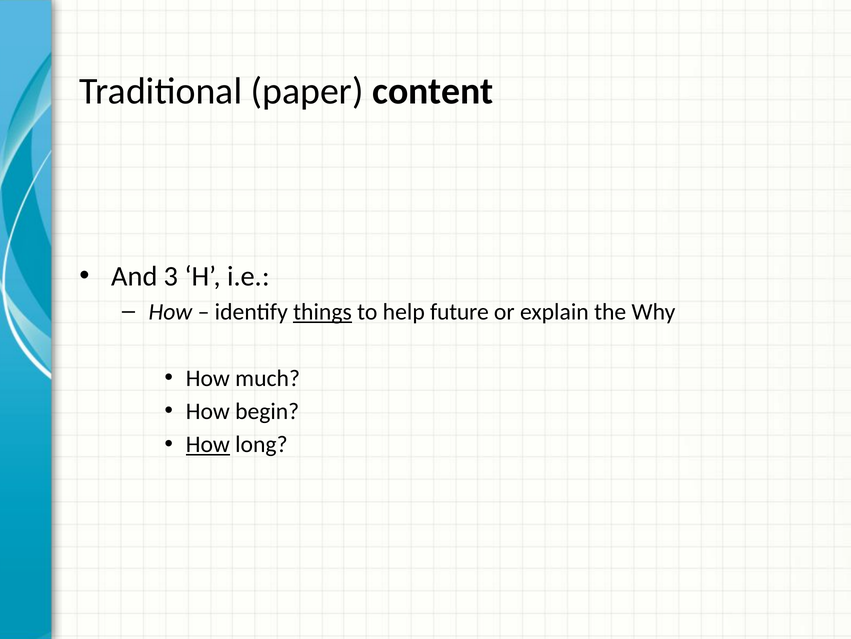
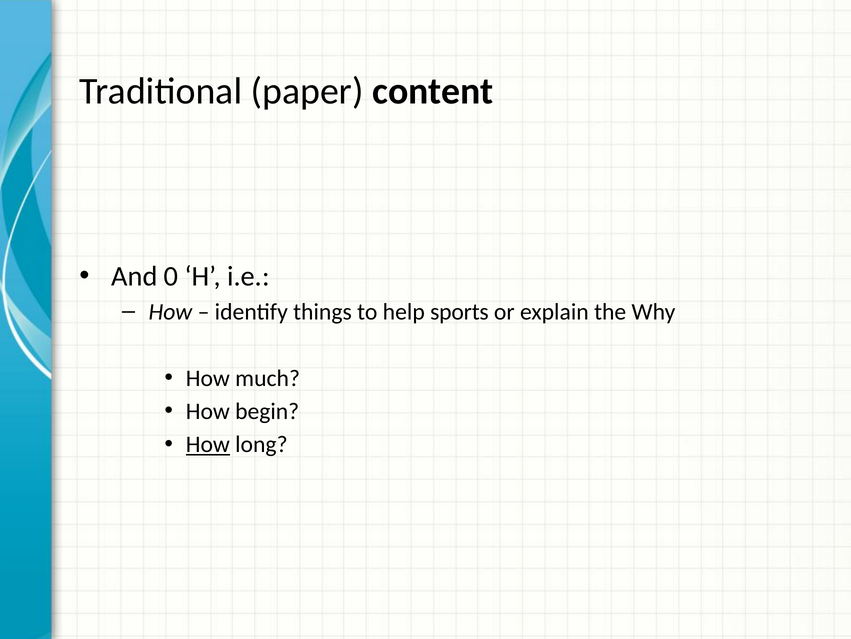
3: 3 -> 0
things underline: present -> none
future: future -> sports
